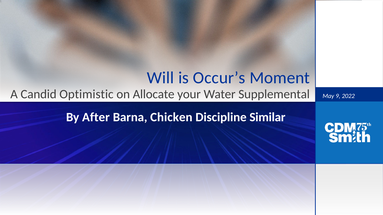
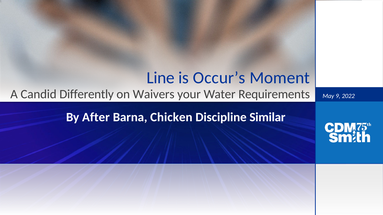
Will: Will -> Line
Optimistic: Optimistic -> Differently
Allocate: Allocate -> Waivers
Supplemental: Supplemental -> Requirements
